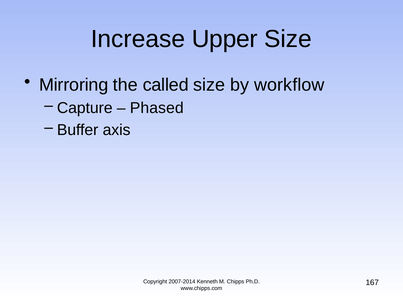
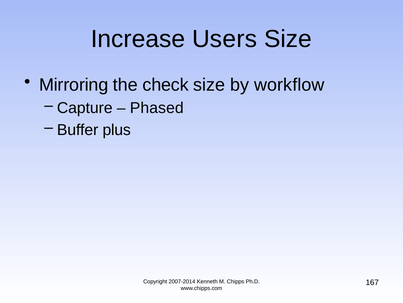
Upper: Upper -> Users
called: called -> check
axis: axis -> plus
